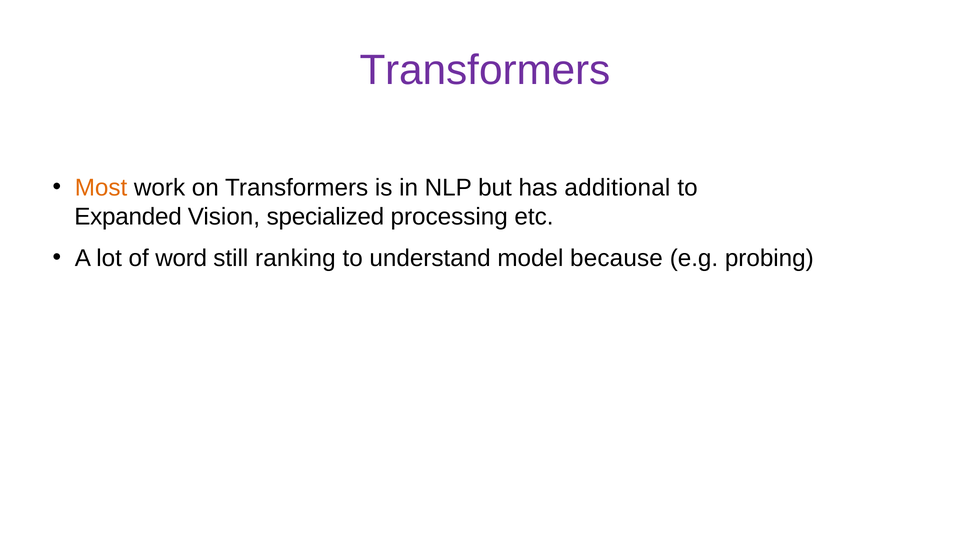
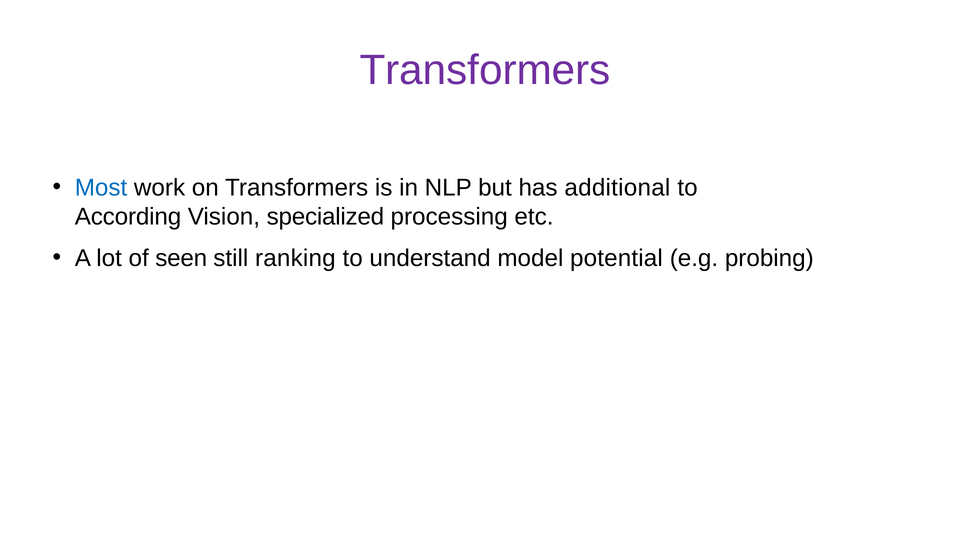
Most colour: orange -> blue
Expanded: Expanded -> According
word: word -> seen
because: because -> potential
